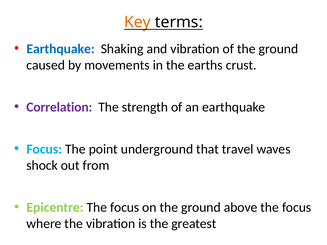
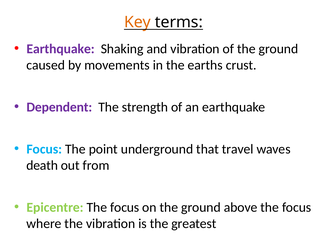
Earthquake at (61, 49) colour: blue -> purple
Correlation: Correlation -> Dependent
shock: shock -> death
